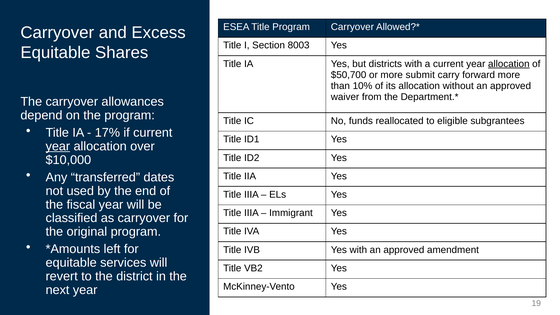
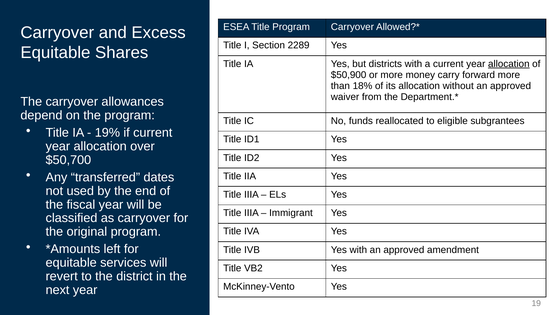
8003: 8003 -> 2289
$50,700: $50,700 -> $50,900
submit: submit -> money
10%: 10% -> 18%
17%: 17% -> 19%
year at (58, 146) underline: present -> none
$10,000: $10,000 -> $50,700
